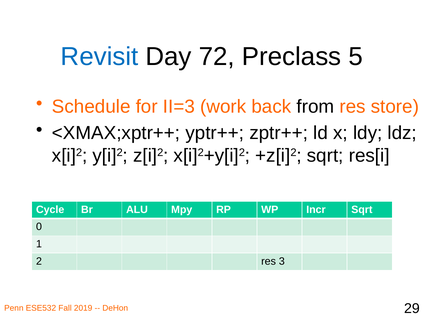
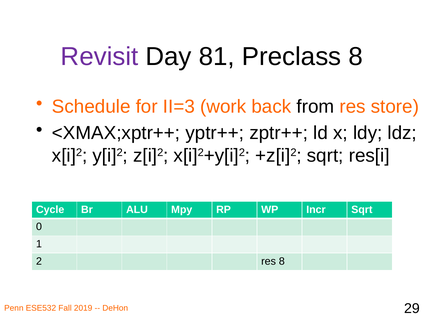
Revisit colour: blue -> purple
72: 72 -> 81
Preclass 5: 5 -> 8
res 3: 3 -> 8
